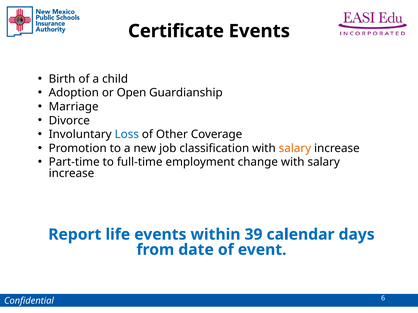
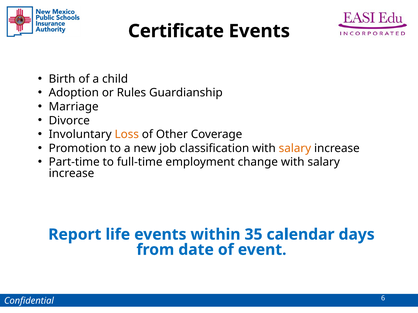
Open: Open -> Rules
Loss colour: blue -> orange
39: 39 -> 35
